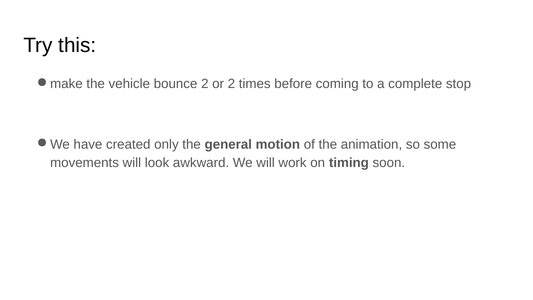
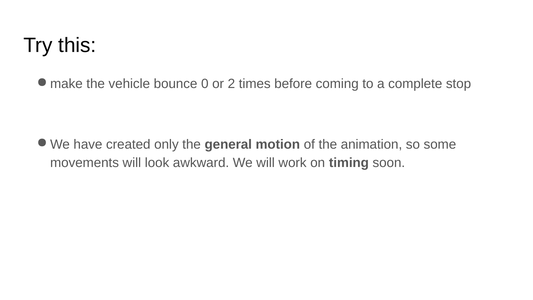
bounce 2: 2 -> 0
